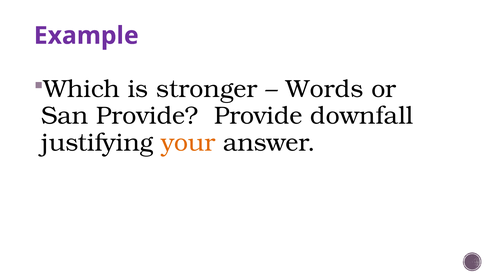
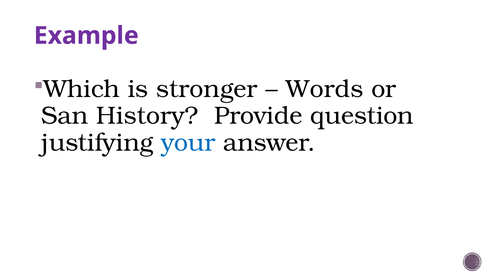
San Provide: Provide -> History
downfall: downfall -> question
your colour: orange -> blue
